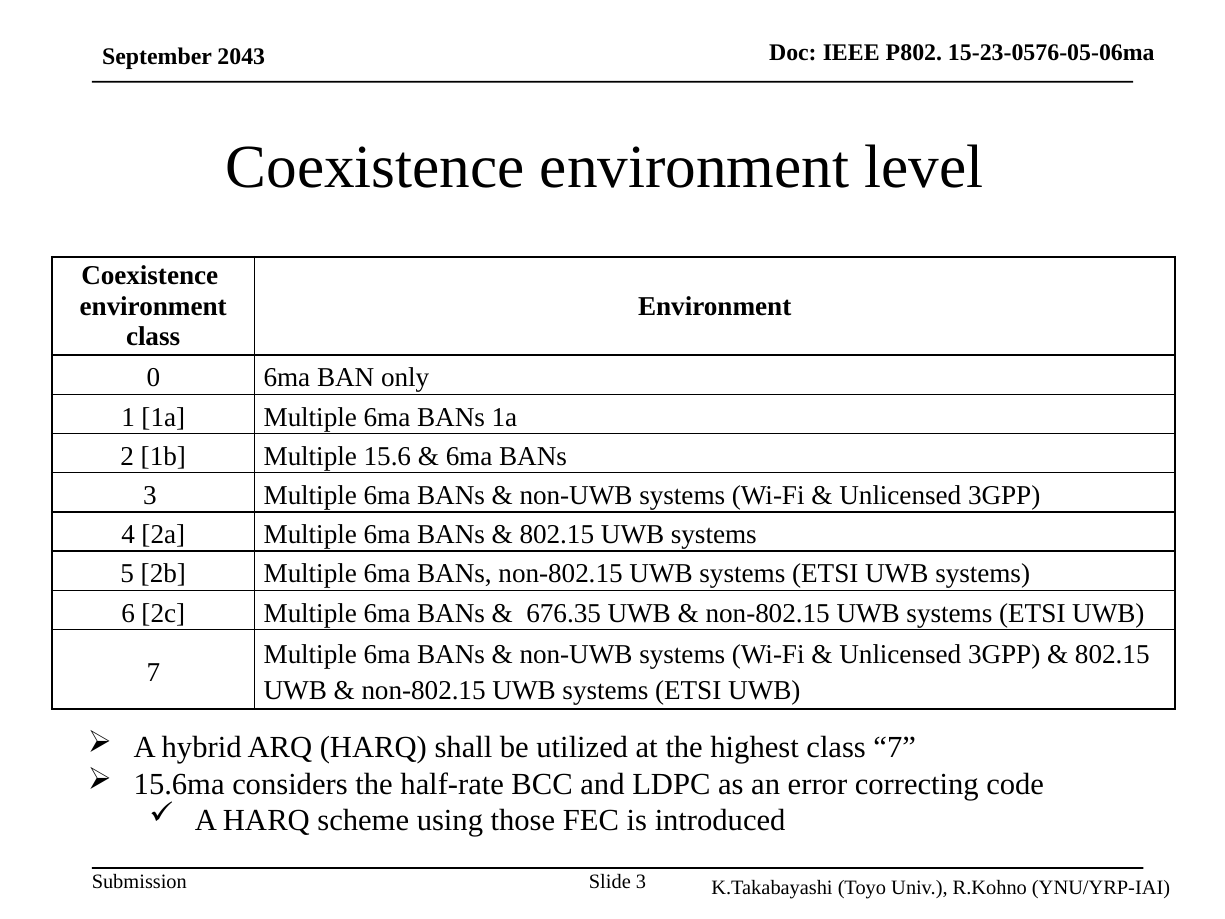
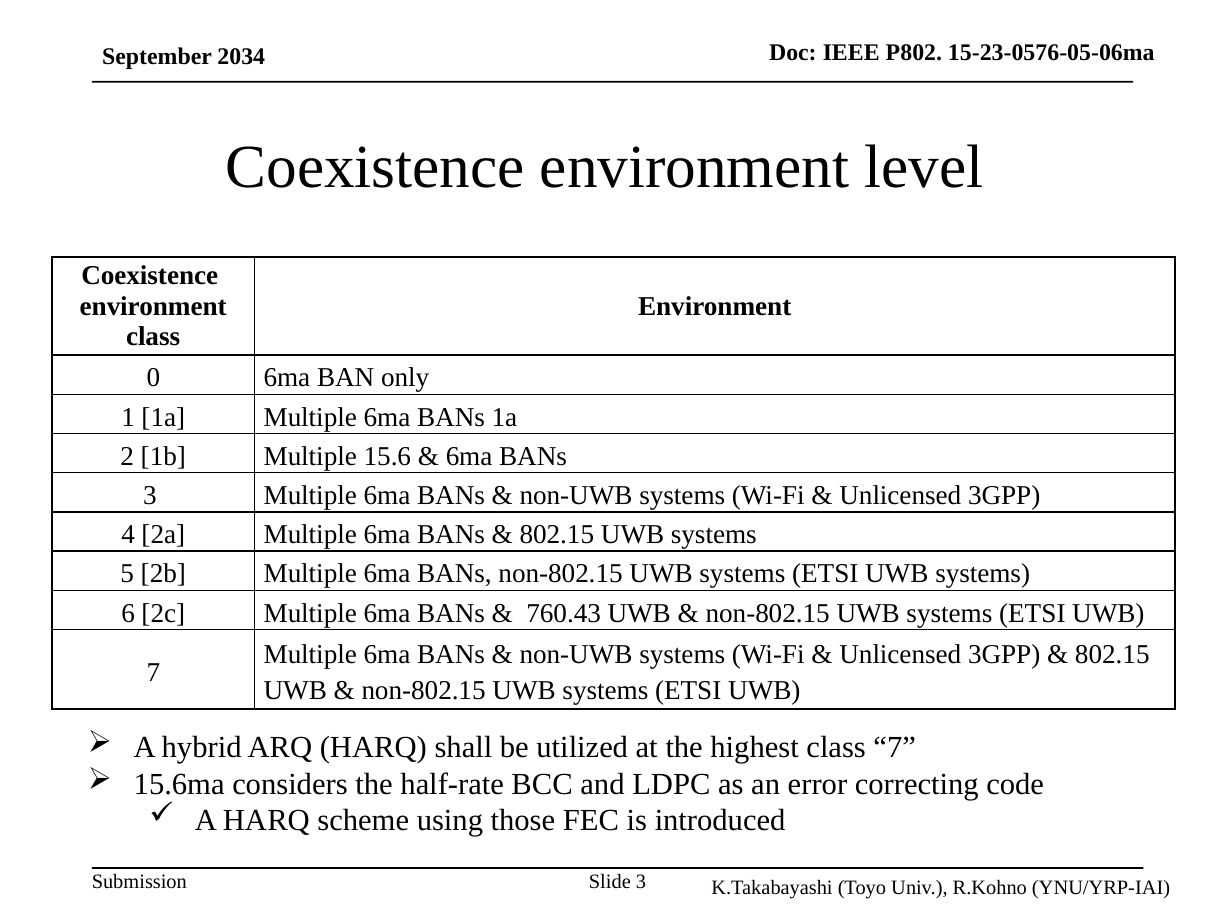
2043: 2043 -> 2034
676.35: 676.35 -> 760.43
